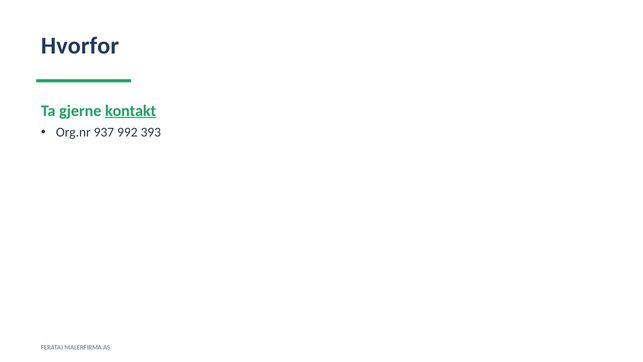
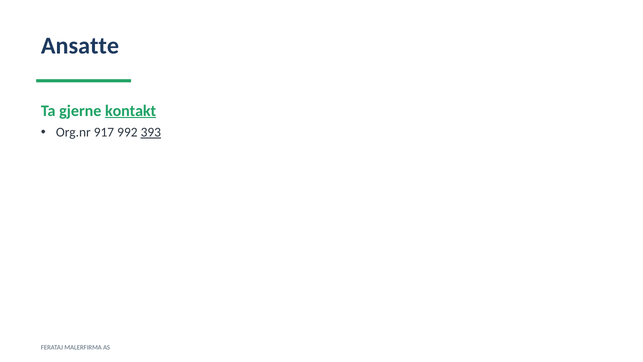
Hvorfor: Hvorfor -> Ansatte
937: 937 -> 917
393 underline: none -> present
